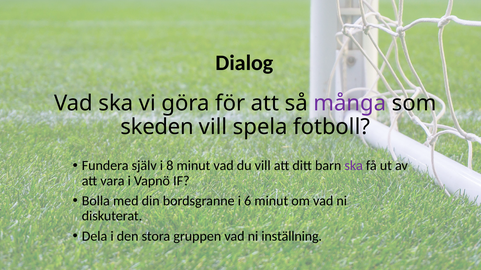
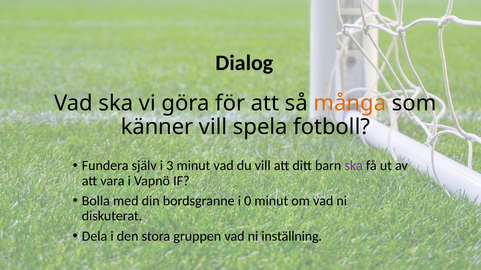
många colour: purple -> orange
skeden: skeden -> känner
8: 8 -> 3
6: 6 -> 0
